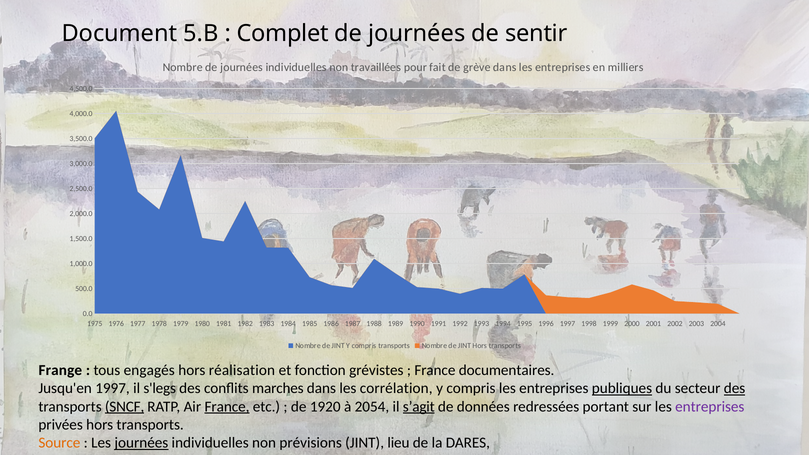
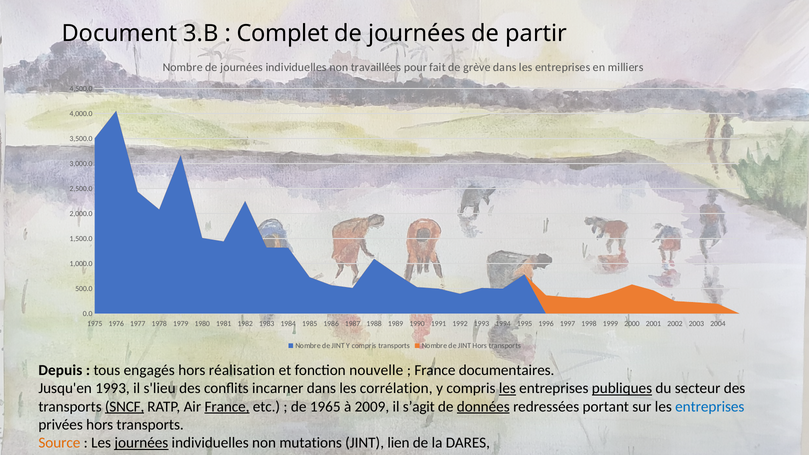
5.B: 5.B -> 3.B
sentir: sentir -> partir
Frange: Frange -> Depuis
grévistes: grévistes -> nouvelle
Jusqu'en 1997: 1997 -> 1993
s'legs: s'legs -> s'lieu
marches: marches -> incarner
les at (507, 388) underline: none -> present
des at (735, 388) underline: present -> none
1920: 1920 -> 1965
2054: 2054 -> 2009
s’agit underline: present -> none
données underline: none -> present
entreprises at (710, 407) colour: purple -> blue
prévisions: prévisions -> mutations
lieu: lieu -> lien
